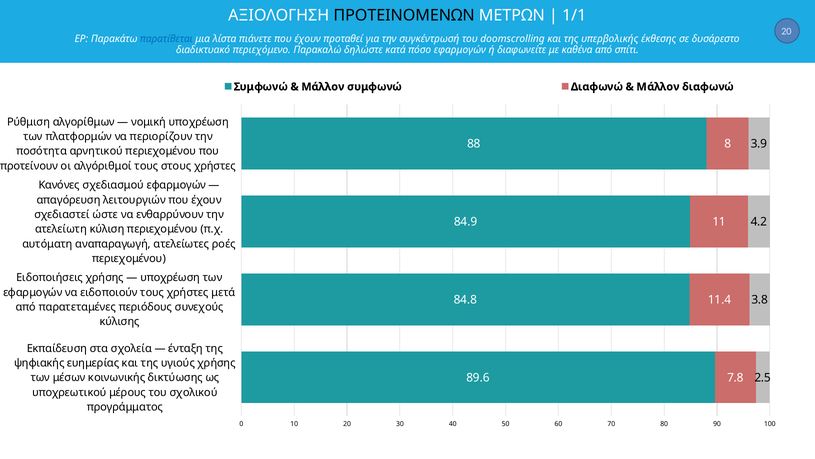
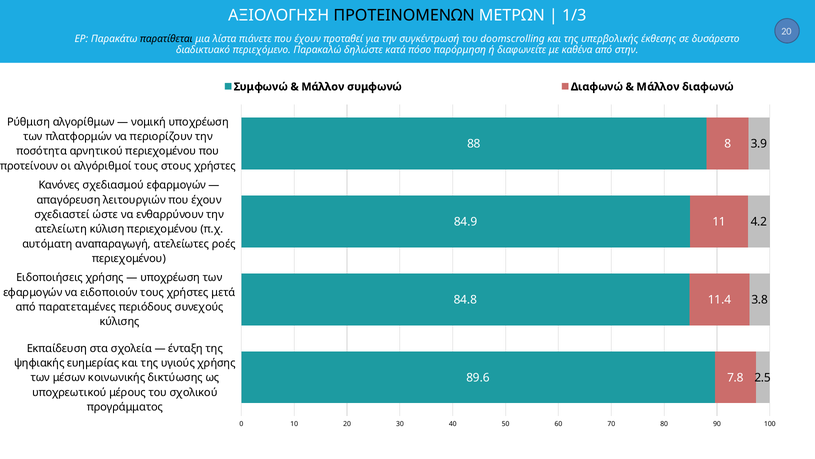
1/1: 1/1 -> 1/3
παρατίθεται colour: blue -> black
πόσο εφαρμογών: εφαρμογών -> παρόρμηση
σπίτι: σπίτι -> στην
